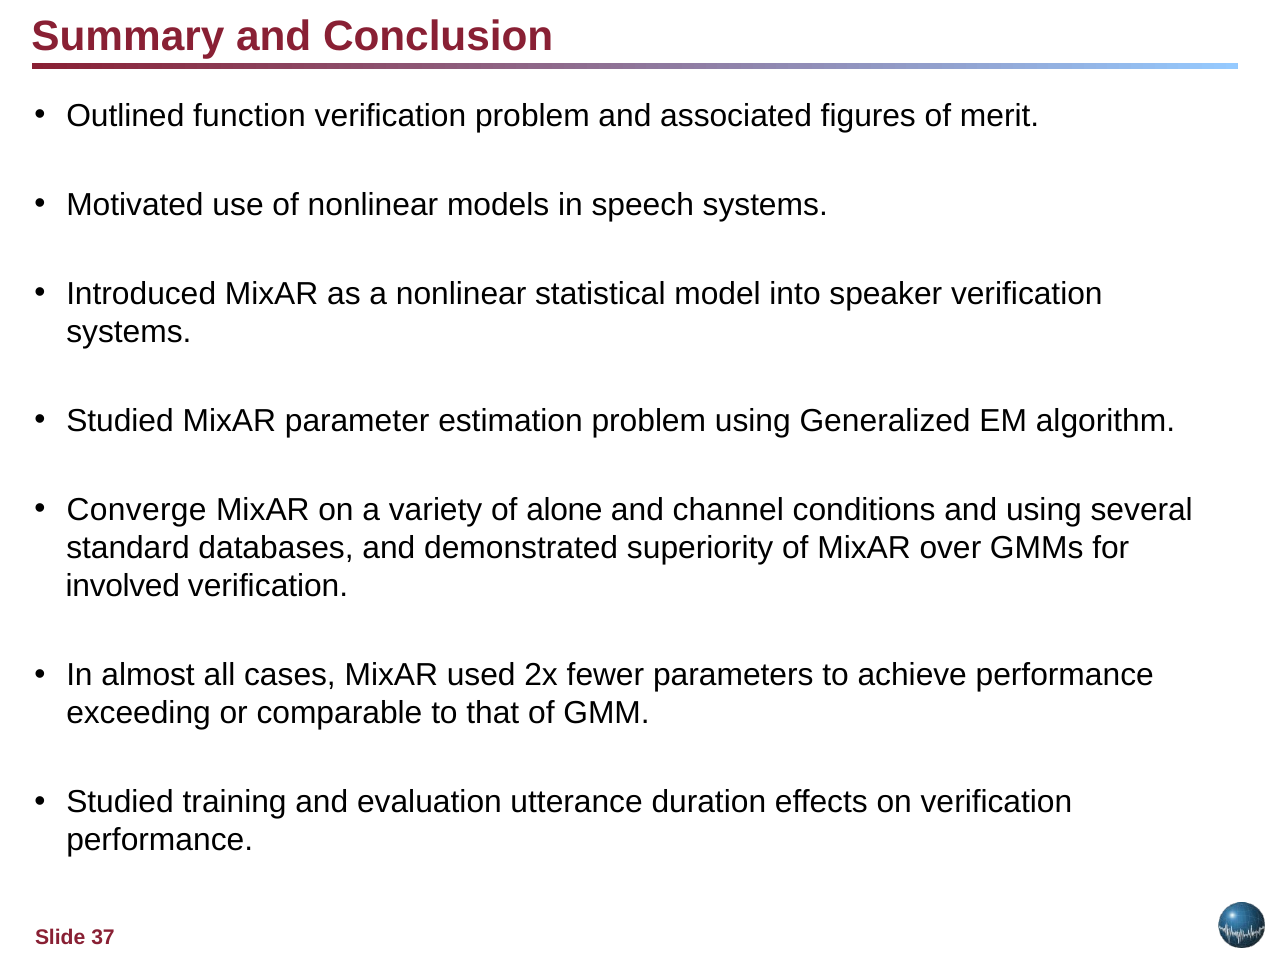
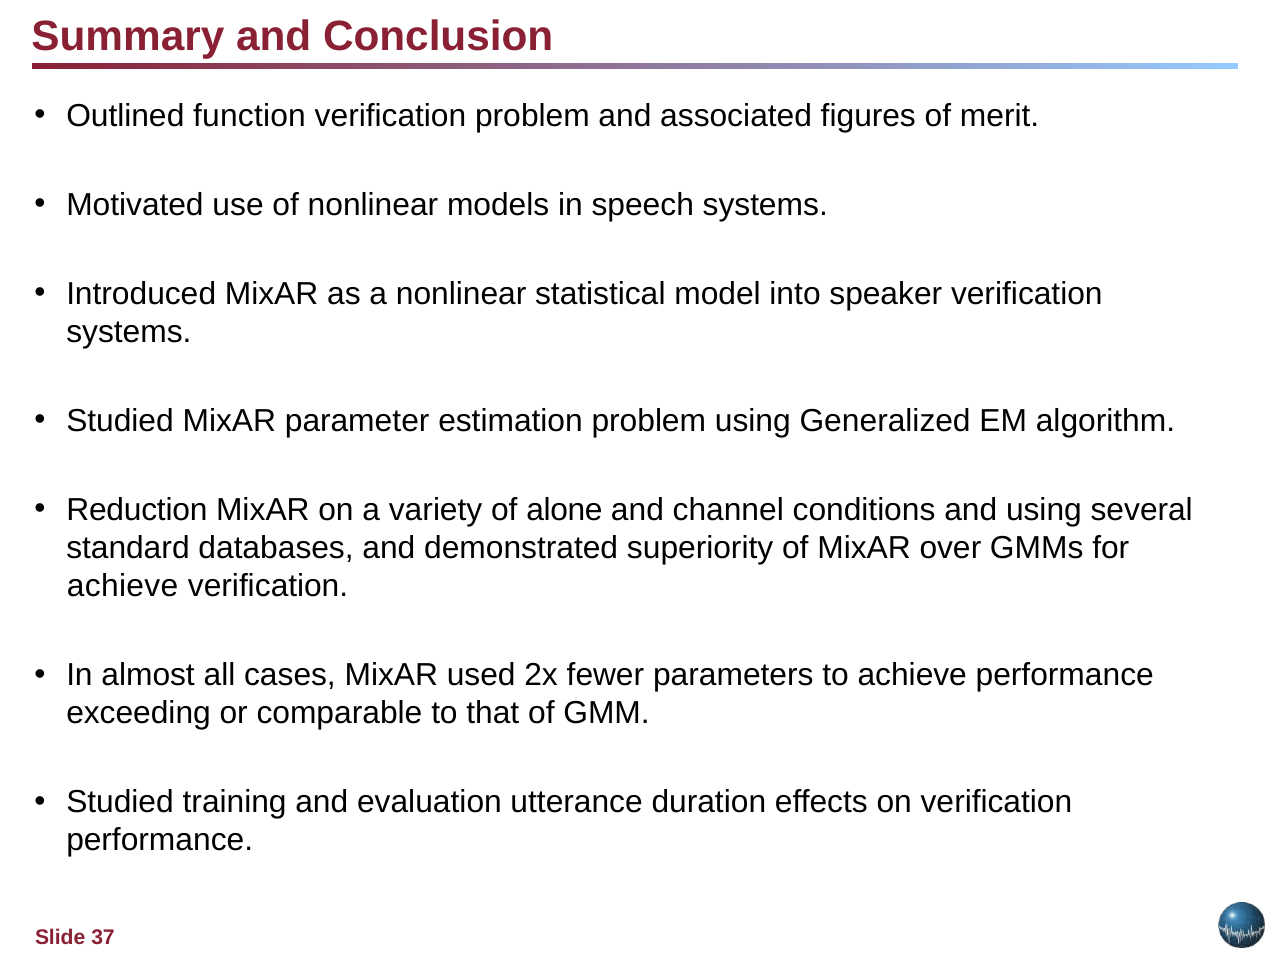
Converge: Converge -> Reduction
involved at (123, 586): involved -> achieve
